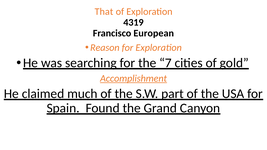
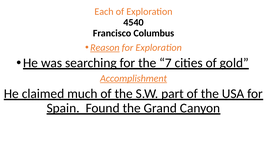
That: That -> Each
4319: 4319 -> 4540
European: European -> Columbus
Reason underline: none -> present
